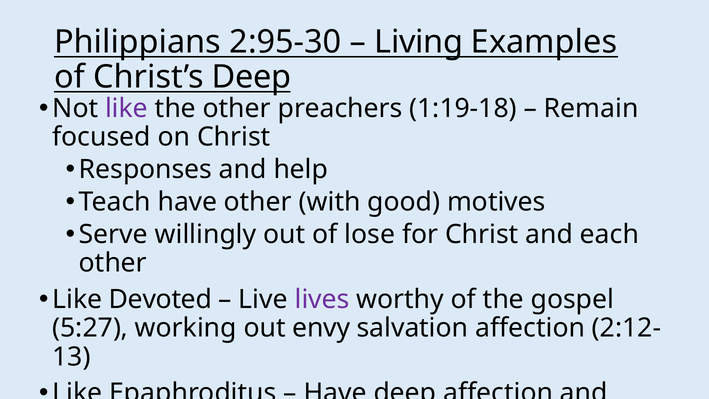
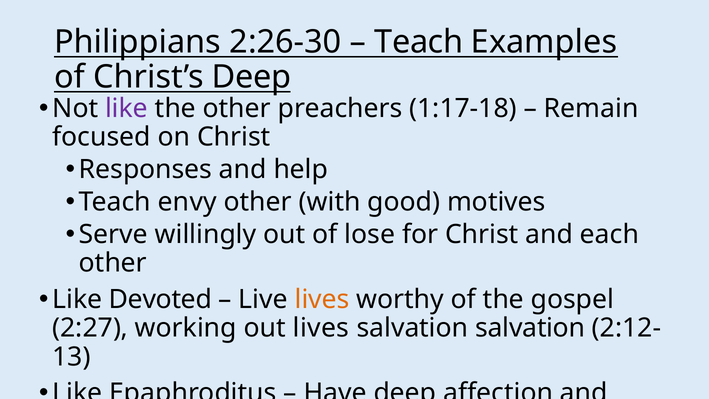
2:95-30: 2:95-30 -> 2:26-30
Living at (419, 42): Living -> Teach
1:19-18: 1:19-18 -> 1:17-18
Teach have: have -> envy
lives at (322, 299) colour: purple -> orange
5:27: 5:27 -> 2:27
out envy: envy -> lives
salvation affection: affection -> salvation
